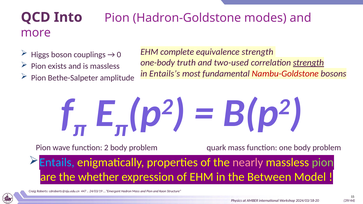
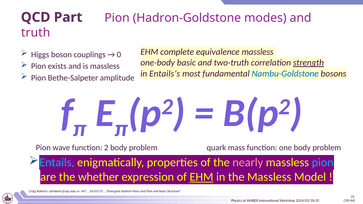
Into: Into -> Part
more: more -> truth
equivalence strength: strength -> massless
truth: truth -> basic
two-used: two-used -> two-truth
Nambu-Goldstone colour: red -> blue
pion at (323, 163) colour: light green -> light blue
EHM at (201, 177) underline: none -> present
the Between: Between -> Massless
